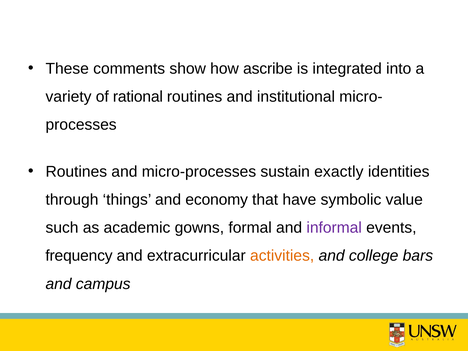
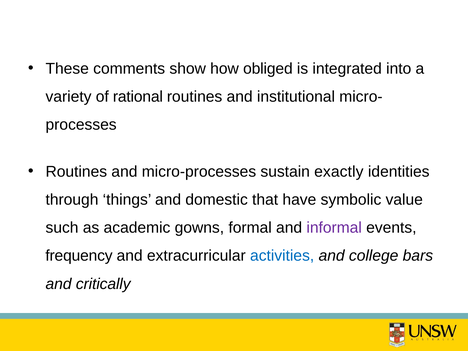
ascribe: ascribe -> obliged
economy: economy -> domestic
activities colour: orange -> blue
campus: campus -> critically
